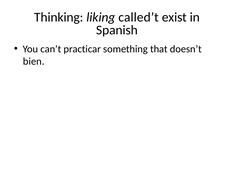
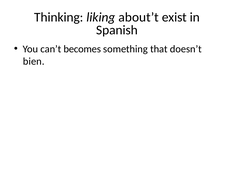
called’t: called’t -> about’t
practicar: practicar -> becomes
